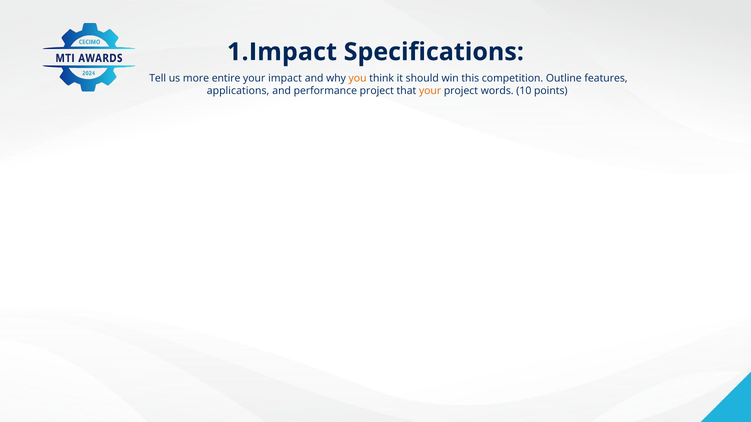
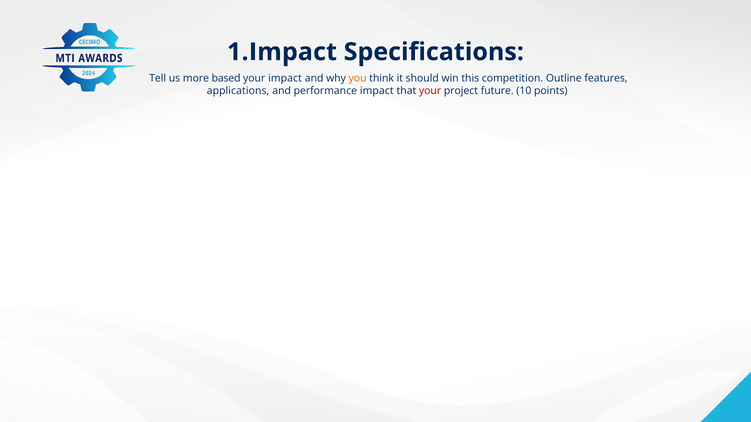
entire: entire -> based
performance project: project -> impact
your at (430, 91) colour: orange -> red
words: words -> future
